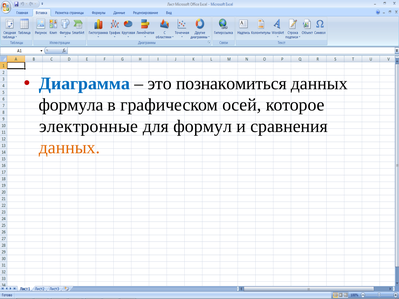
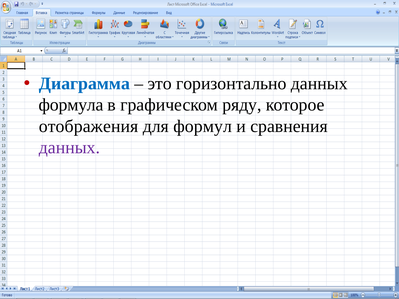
познакомиться: познакомиться -> горизонтально
осей: осей -> ряду
электронные: электронные -> отображения
данных at (69, 148) colour: orange -> purple
